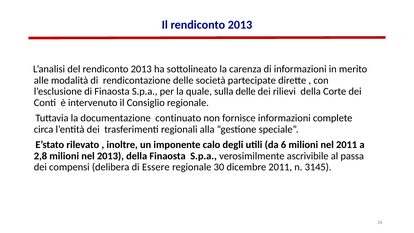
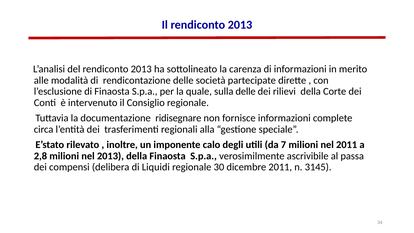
continuato: continuato -> ridisegnare
6: 6 -> 7
Essere: Essere -> Liquidi
